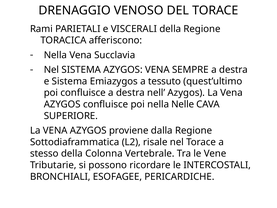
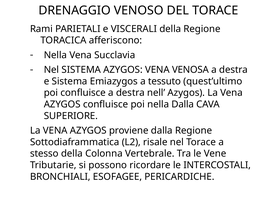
SEMPRE: SEMPRE -> VENOSA
nella Nelle: Nelle -> Dalla
